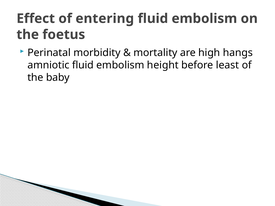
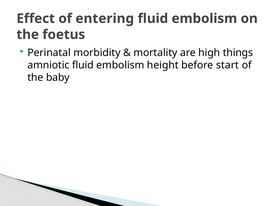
hangs: hangs -> things
least: least -> start
